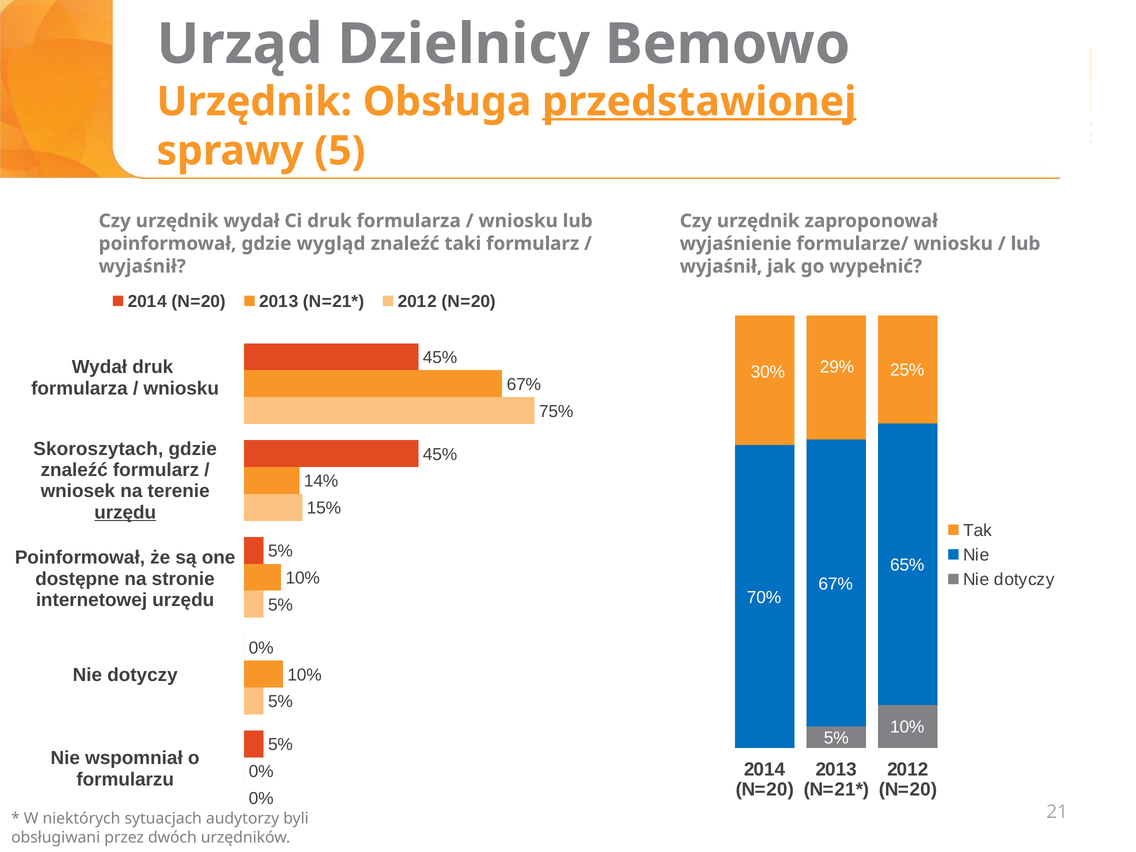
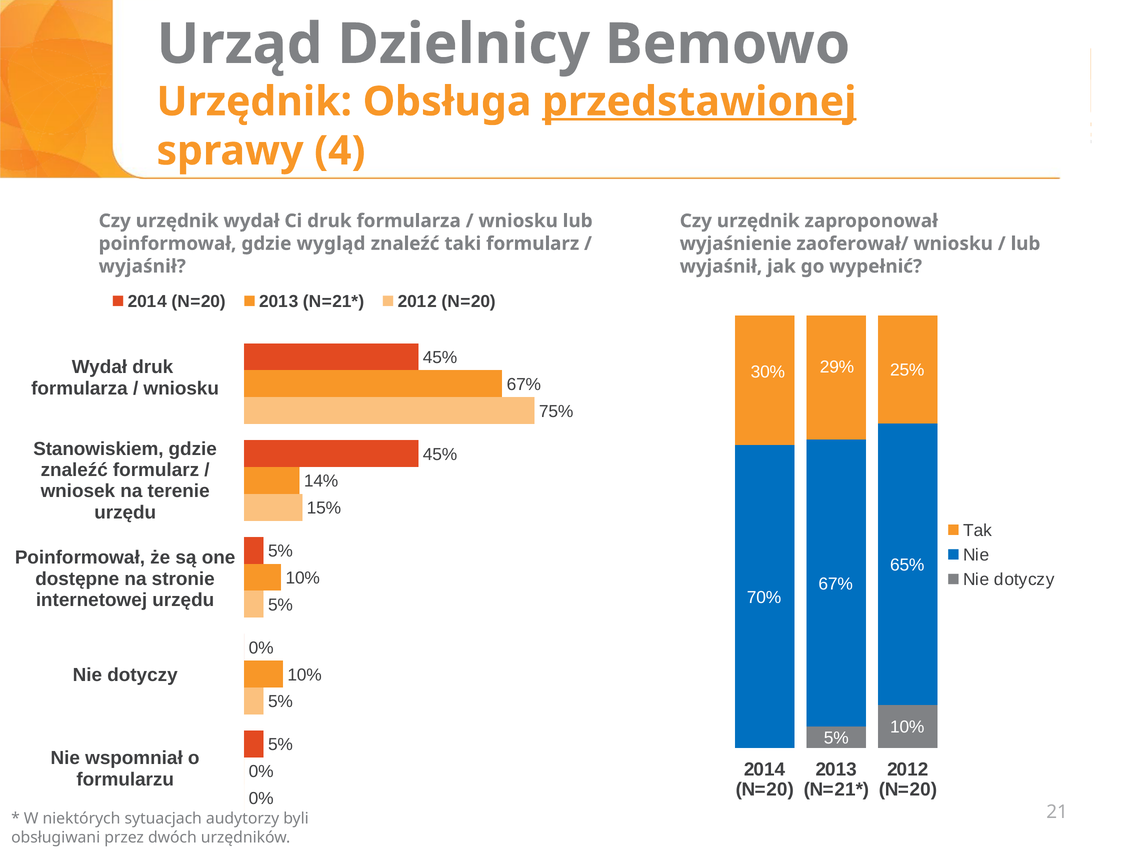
5: 5 -> 4
formularze/: formularze/ -> zaoferował/
Skoroszytach: Skoroszytach -> Stanowiskiem
urzędu at (125, 512) underline: present -> none
